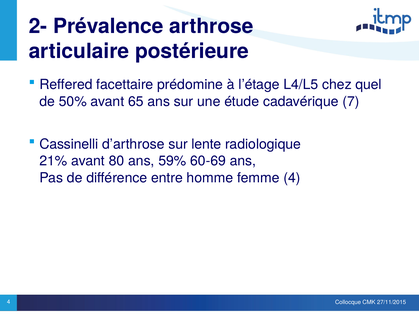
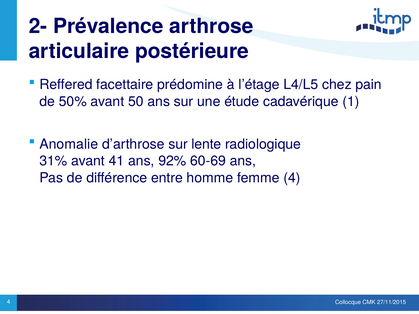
quel: quel -> pain
65: 65 -> 50
7: 7 -> 1
Cassinelli: Cassinelli -> Anomalie
21%: 21% -> 31%
80: 80 -> 41
59%: 59% -> 92%
